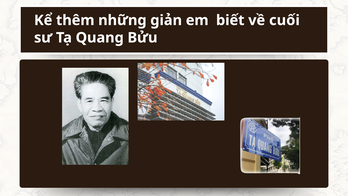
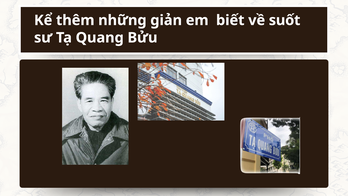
cuối: cuối -> suốt
